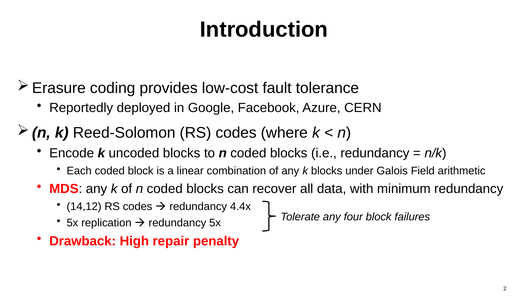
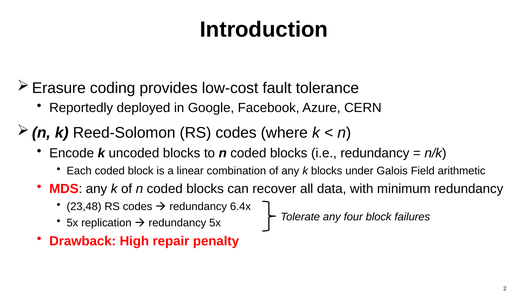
14,12: 14,12 -> 23,48
4.4x: 4.4x -> 6.4x
